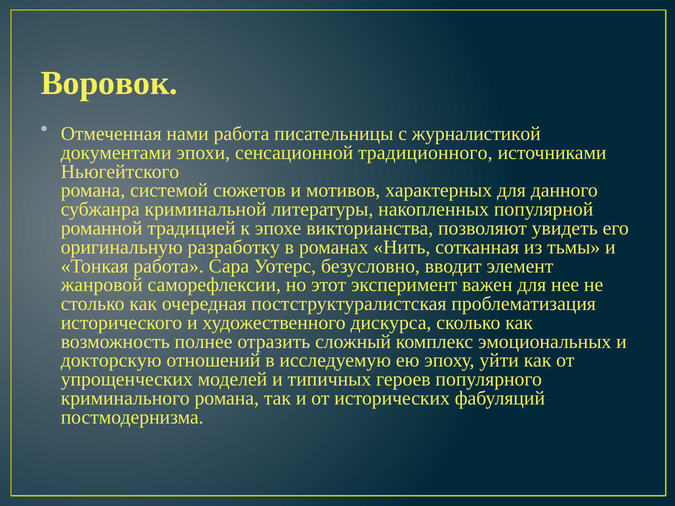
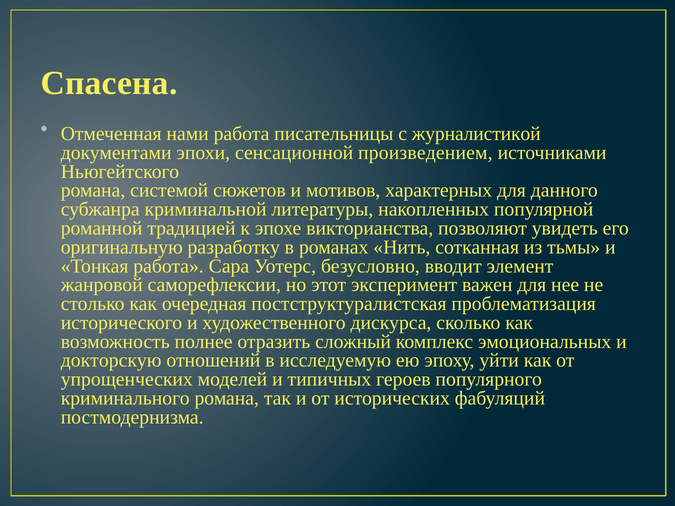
Воровок: Воровок -> Спасена
традиционного: традиционного -> произведением
